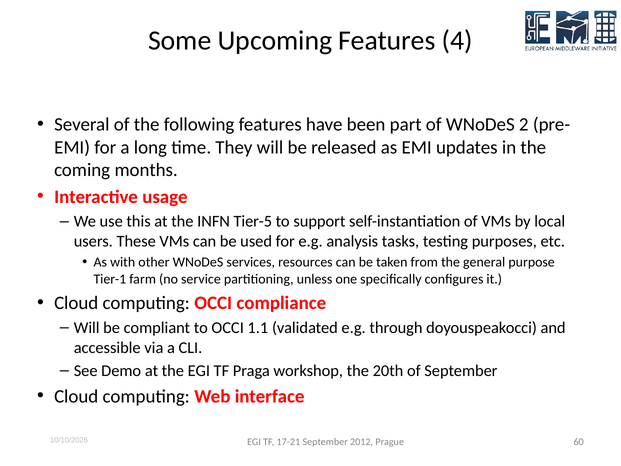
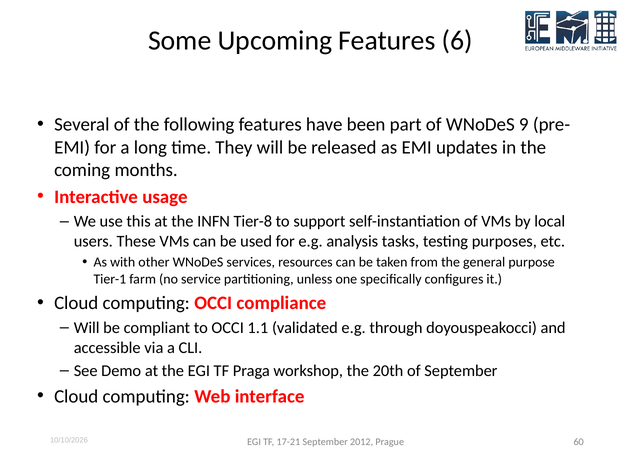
4: 4 -> 6
2: 2 -> 9
Tier-5: Tier-5 -> Tier-8
